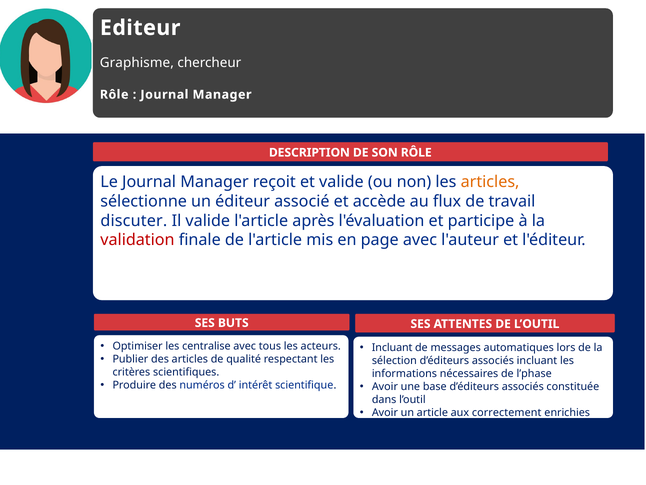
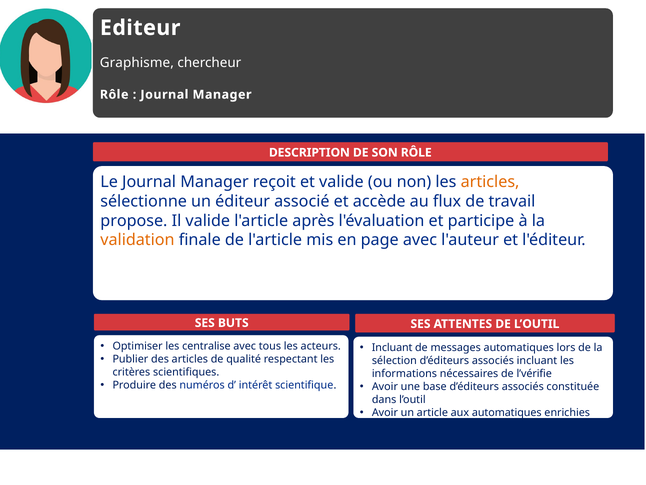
discuter: discuter -> propose
validation colour: red -> orange
l’phase: l’phase -> l’vérifie
aux correctement: correctement -> automatiques
